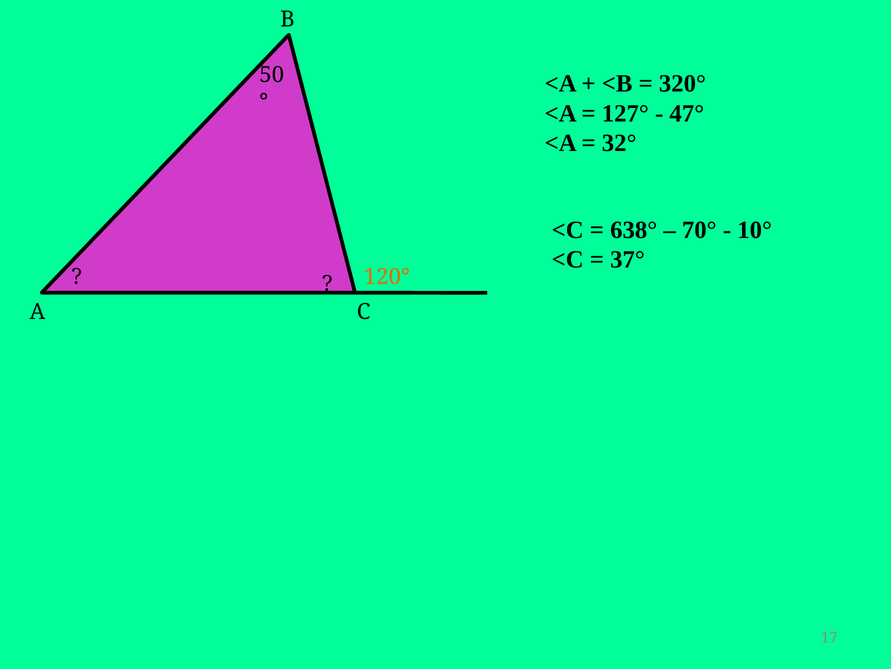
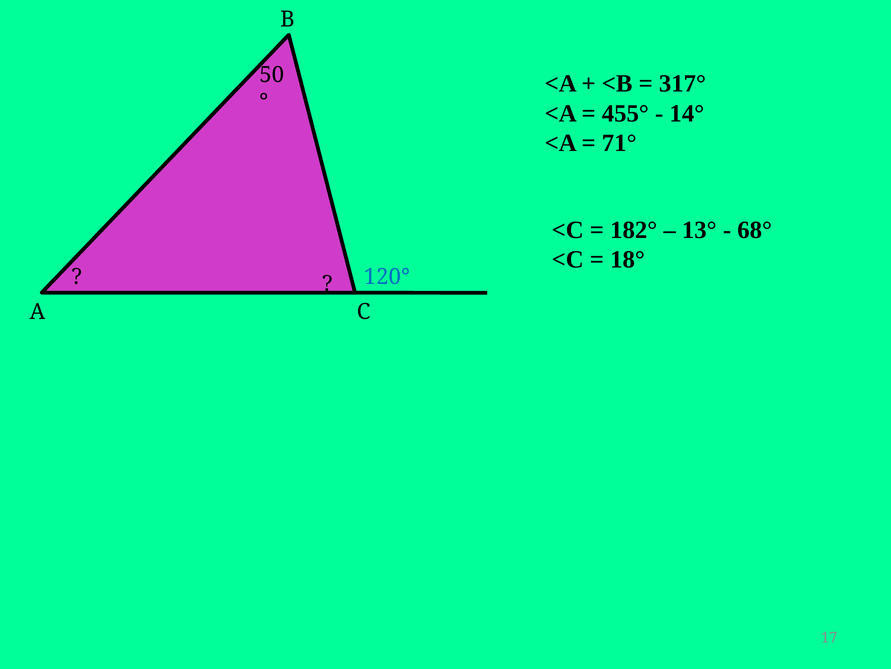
320°: 320° -> 317°
127°: 127° -> 455°
47°: 47° -> 14°
32°: 32° -> 71°
638°: 638° -> 182°
70°: 70° -> 13°
10°: 10° -> 68°
37°: 37° -> 18°
120° colour: orange -> blue
